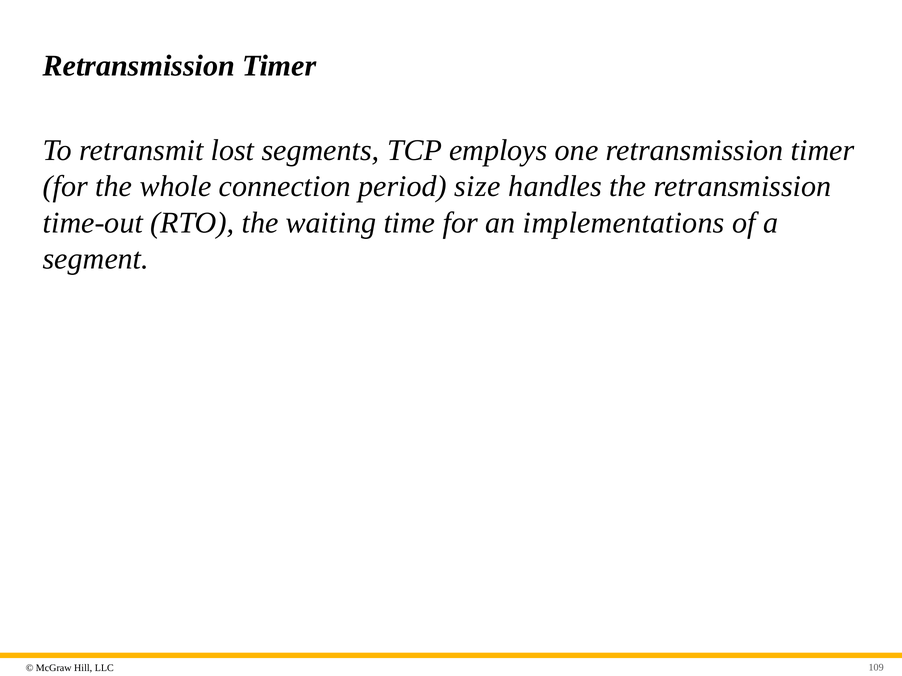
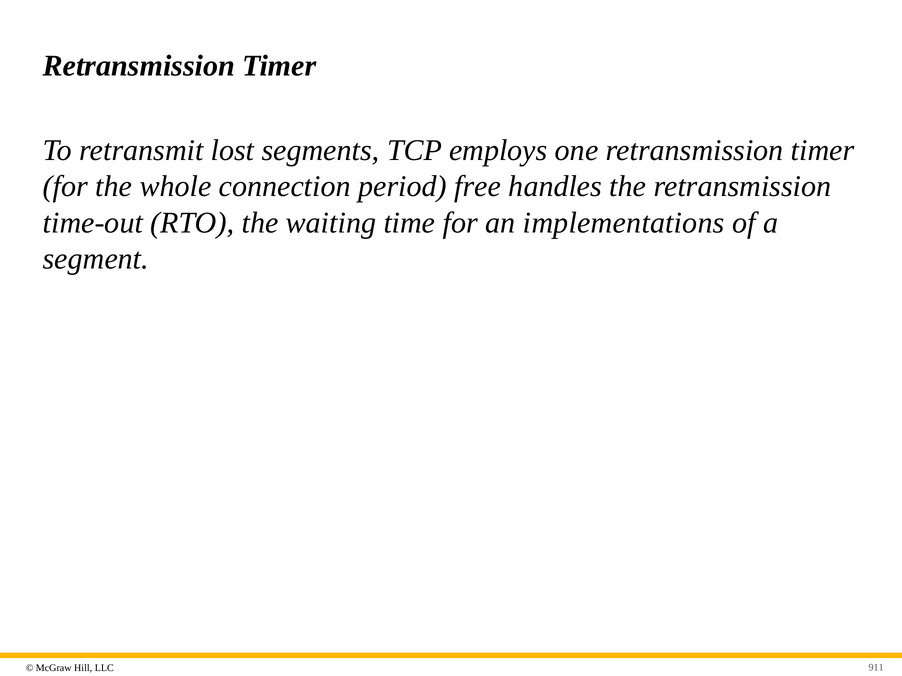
size: size -> free
109: 109 -> 911
